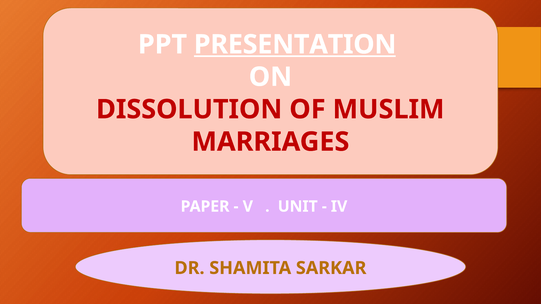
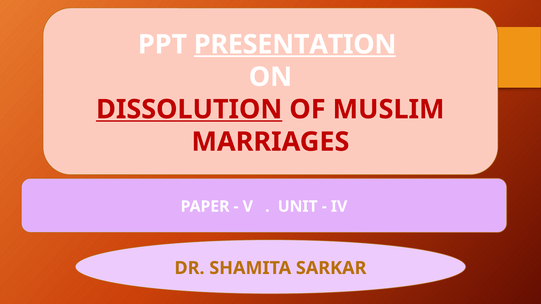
DISSOLUTION underline: none -> present
